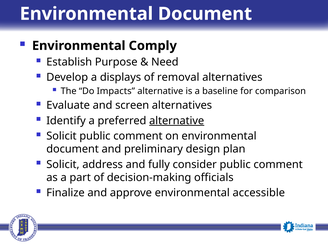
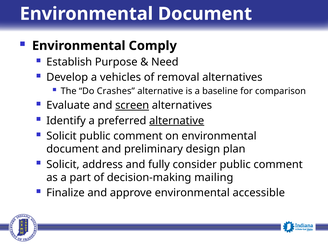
displays: displays -> vehicles
Impacts: Impacts -> Crashes
screen underline: none -> present
officials: officials -> mailing
